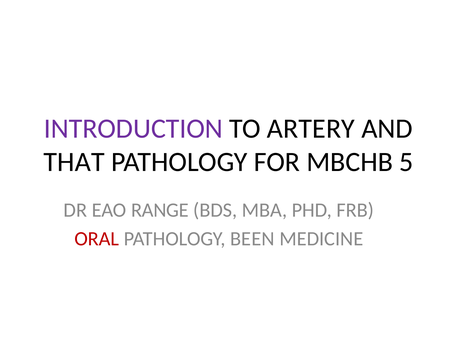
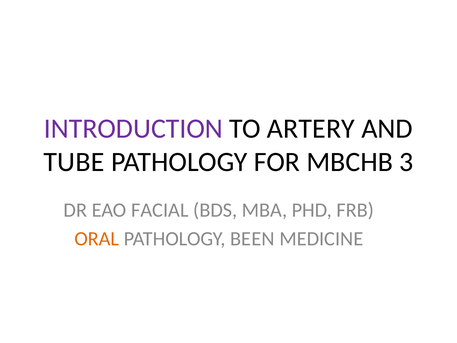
THAT: THAT -> TUBE
5: 5 -> 3
RANGE: RANGE -> FACIAL
ORAL colour: red -> orange
